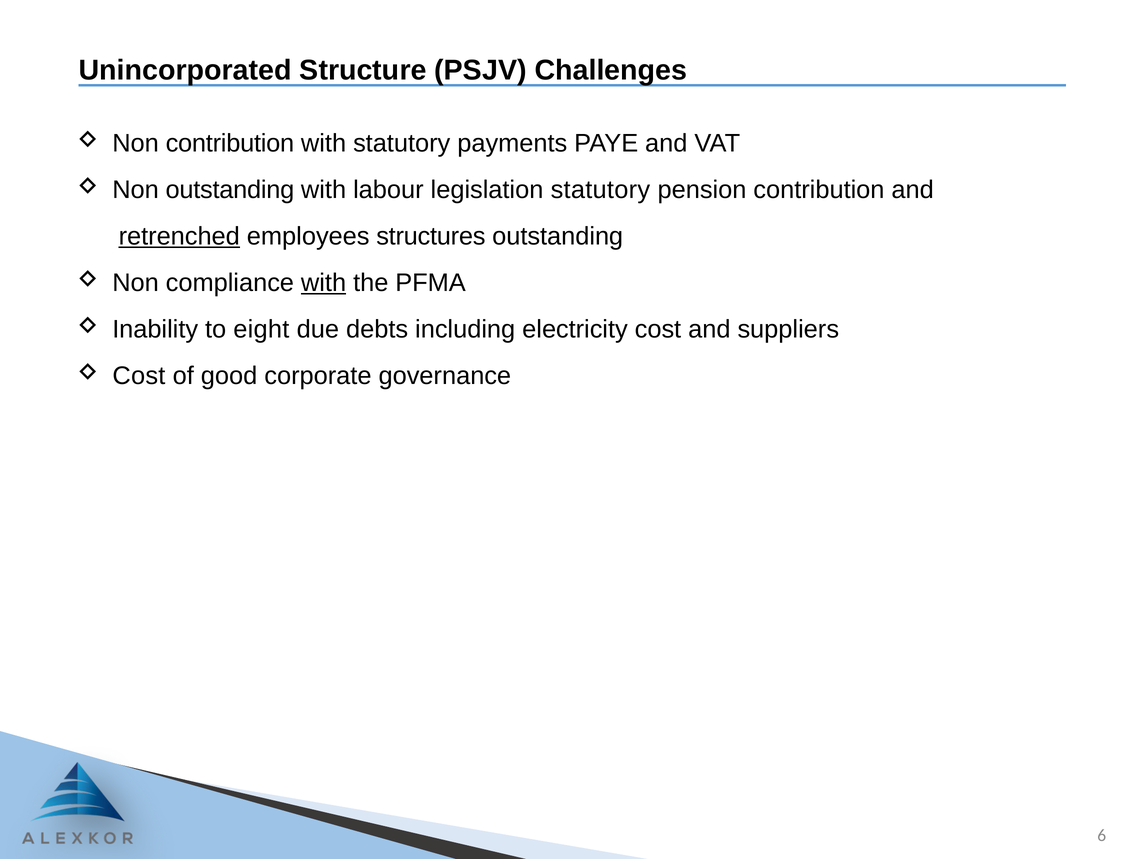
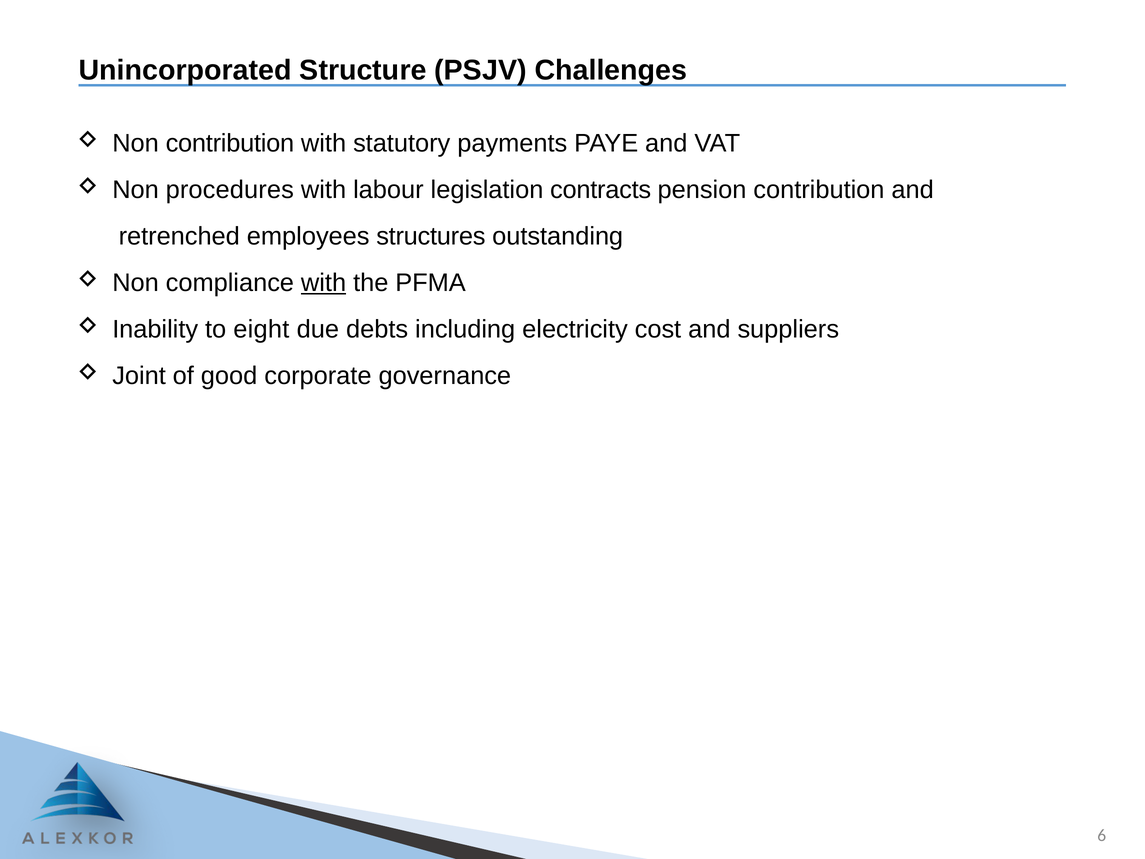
Non outstanding: outstanding -> procedures
legislation statutory: statutory -> contracts
retrenched underline: present -> none
Cost at (139, 376): Cost -> Joint
